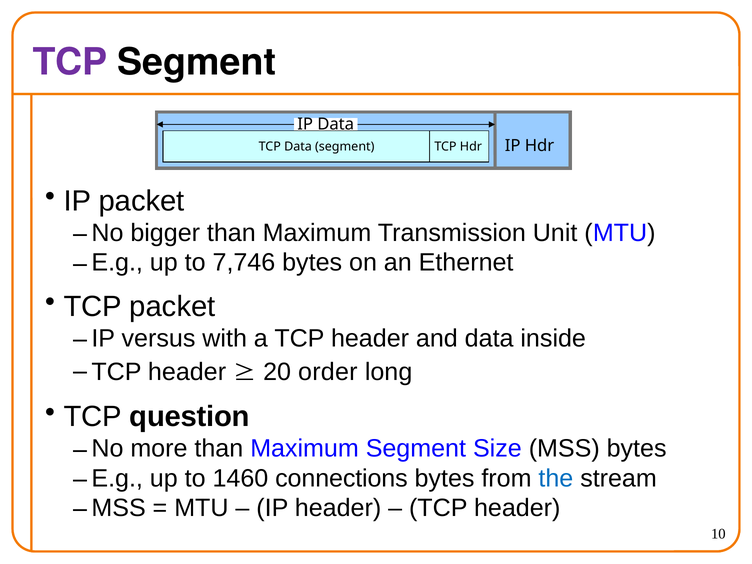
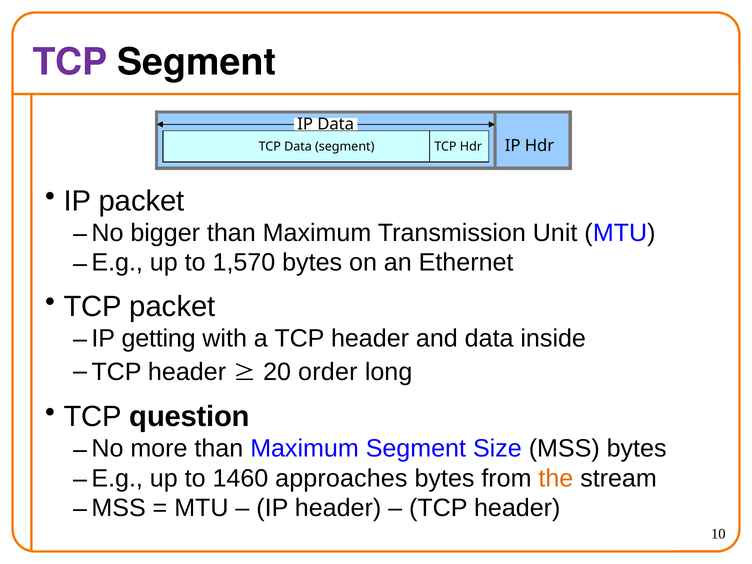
7,746: 7,746 -> 1,570
versus: versus -> getting
connections: connections -> approaches
the colour: blue -> orange
